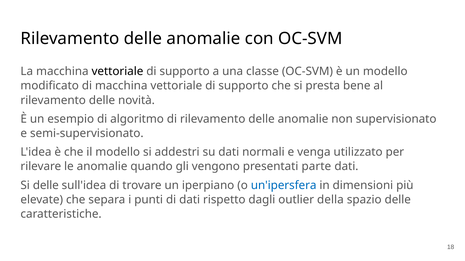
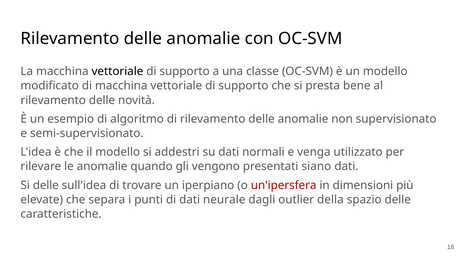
parte: parte -> siano
un'ipersfera colour: blue -> red
rispetto: rispetto -> neurale
